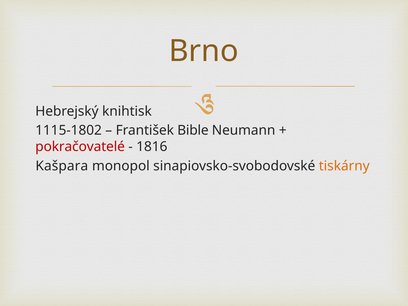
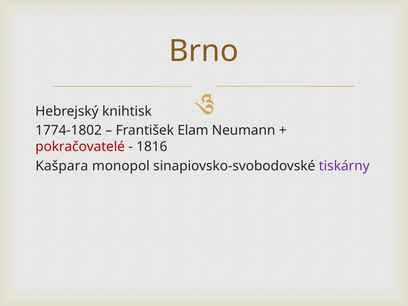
1115-1802: 1115-1802 -> 1774-1802
Bible: Bible -> Elam
tiskárny colour: orange -> purple
